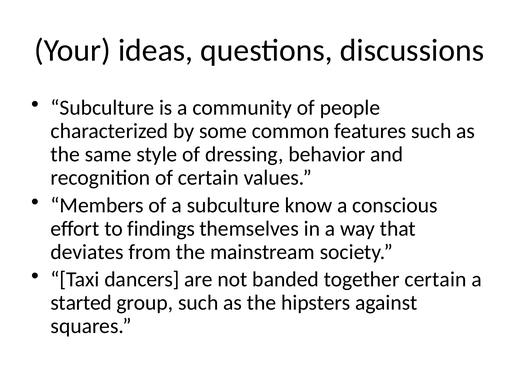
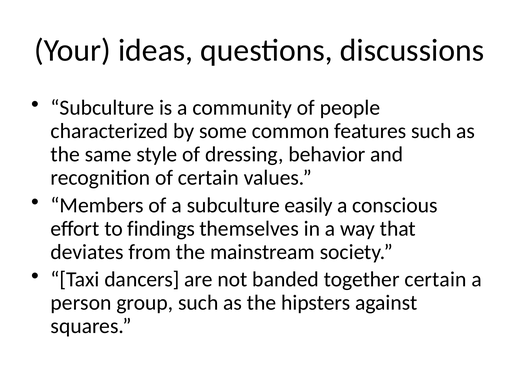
know: know -> easily
started: started -> person
